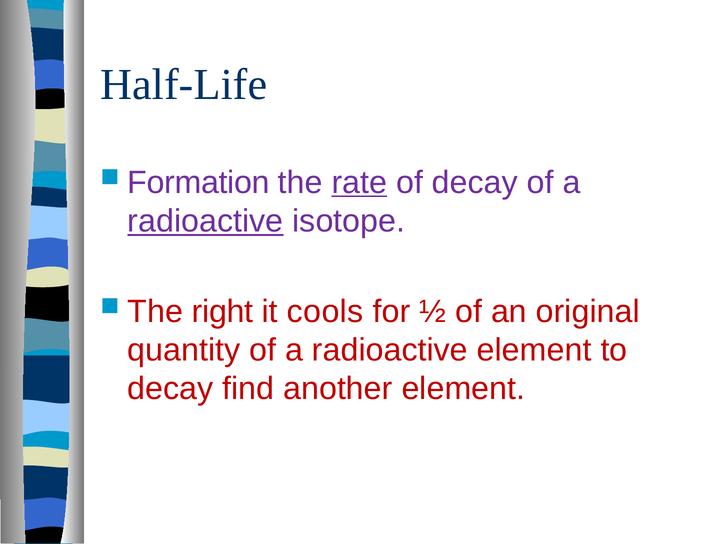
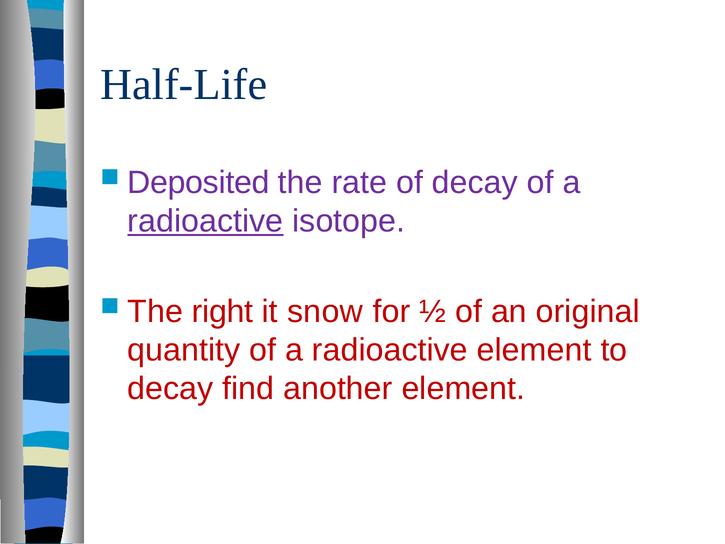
Formation: Formation -> Deposited
rate underline: present -> none
cools: cools -> snow
